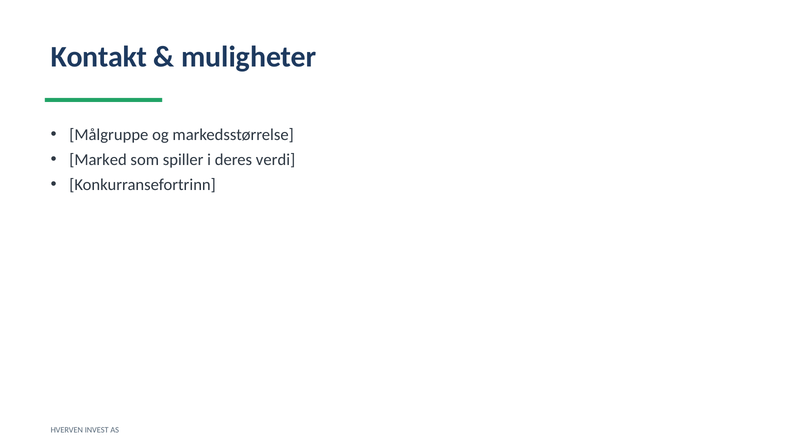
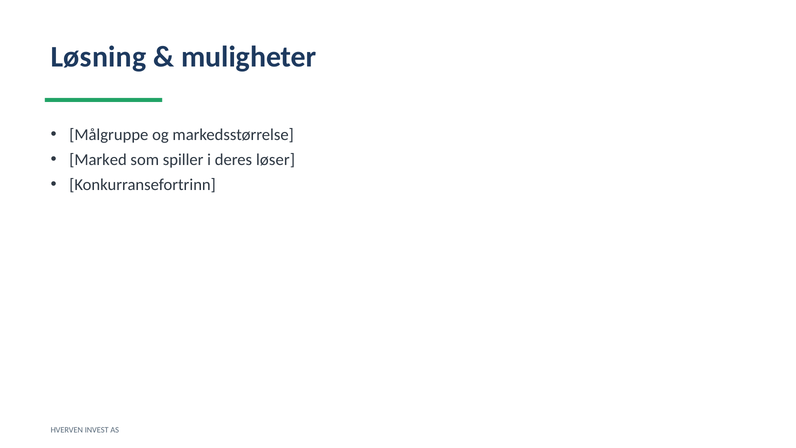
Kontakt: Kontakt -> Løsning
verdi: verdi -> løser
